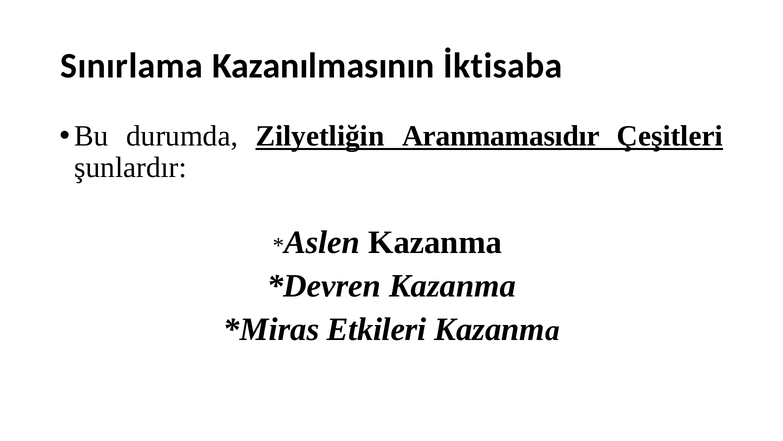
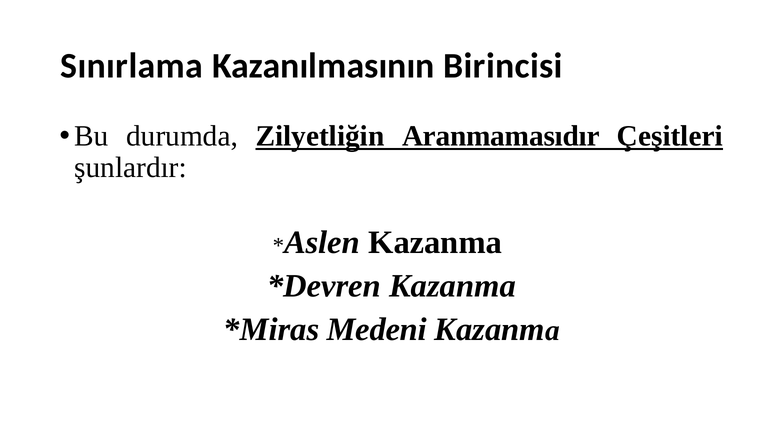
İktisaba: İktisaba -> Birincisi
Etkileri: Etkileri -> Medeni
